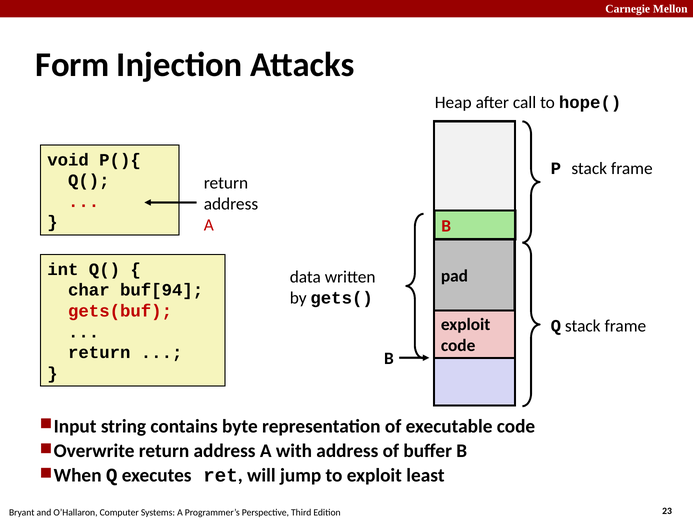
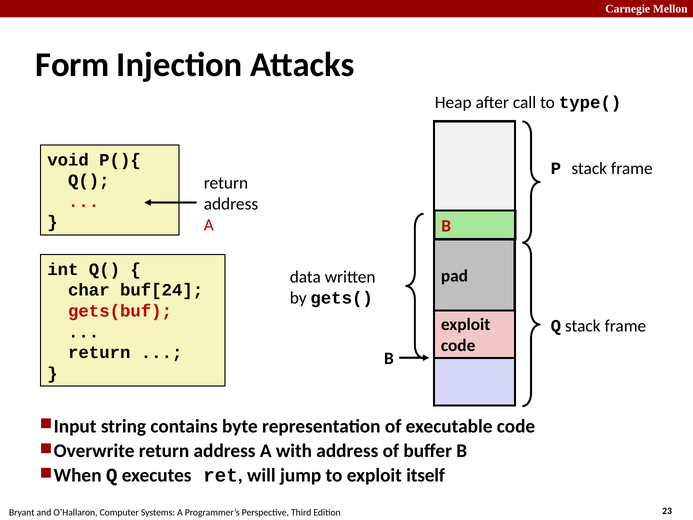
hope(: hope( -> type(
buf[94: buf[94 -> buf[24
least: least -> itself
